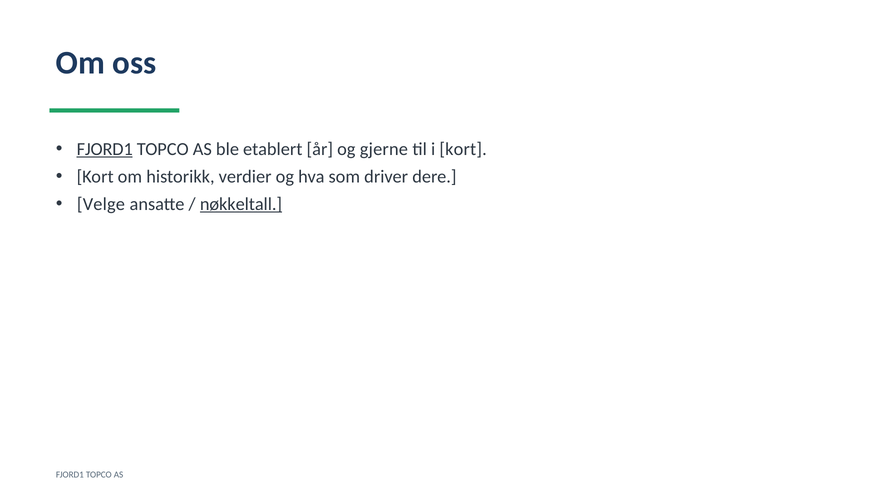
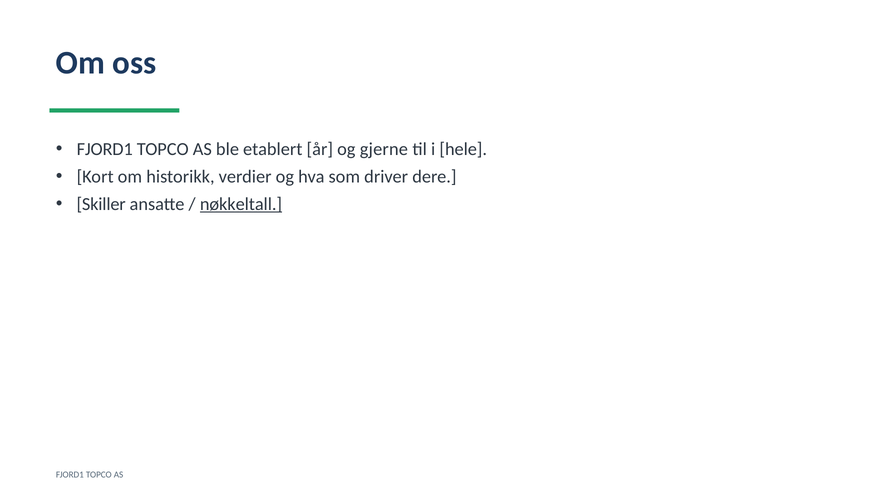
FJORD1 at (105, 149) underline: present -> none
i kort: kort -> hele
Velge: Velge -> Skiller
